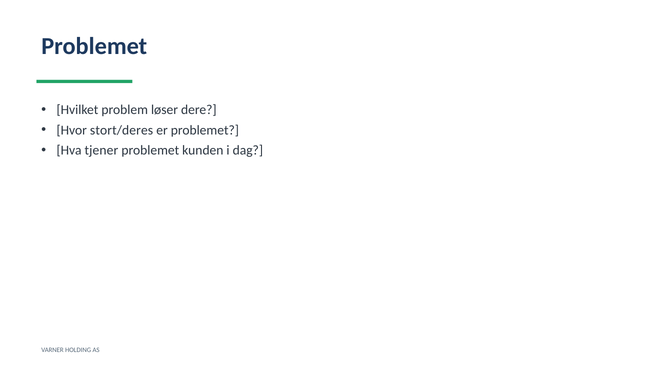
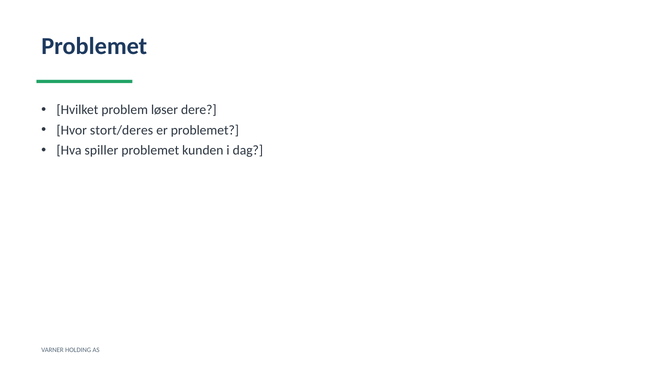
tjener: tjener -> spiller
